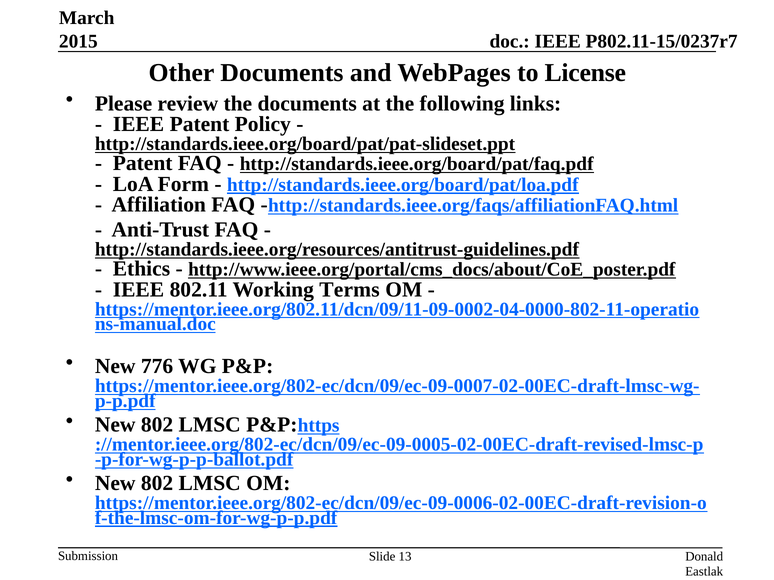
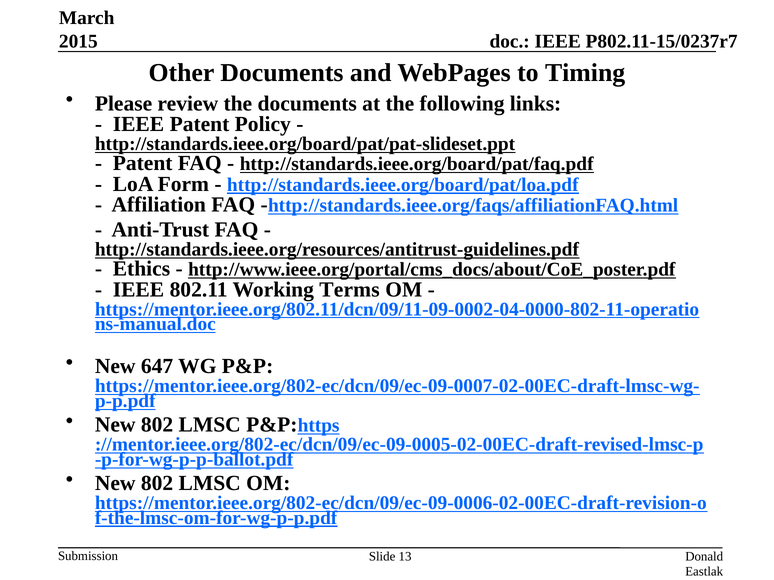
License: License -> Timing
776: 776 -> 647
